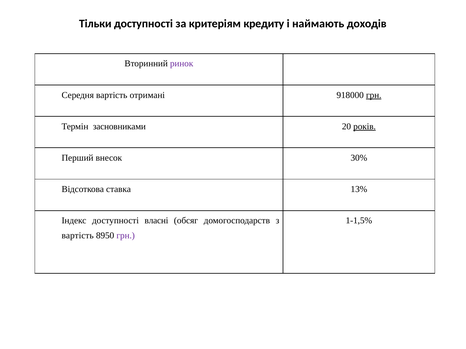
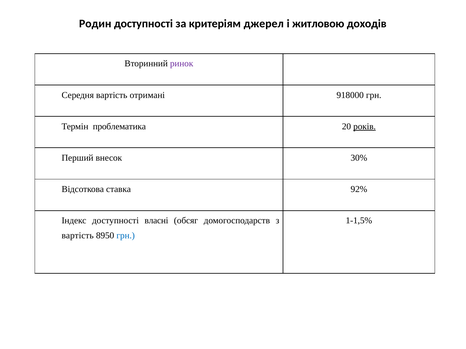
Тільки: Тільки -> Родин
кредиту: кредиту -> джерел
наймають: наймають -> житловою
грн at (374, 95) underline: present -> none
засновниками: засновниками -> проблематика
13%: 13% -> 92%
грн at (126, 236) colour: purple -> blue
